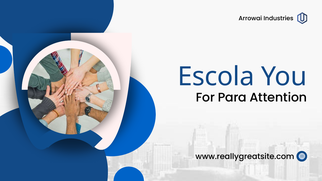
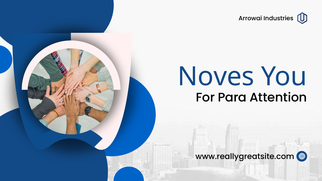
Escola: Escola -> Noves
